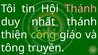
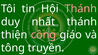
công colour: light green -> pink
